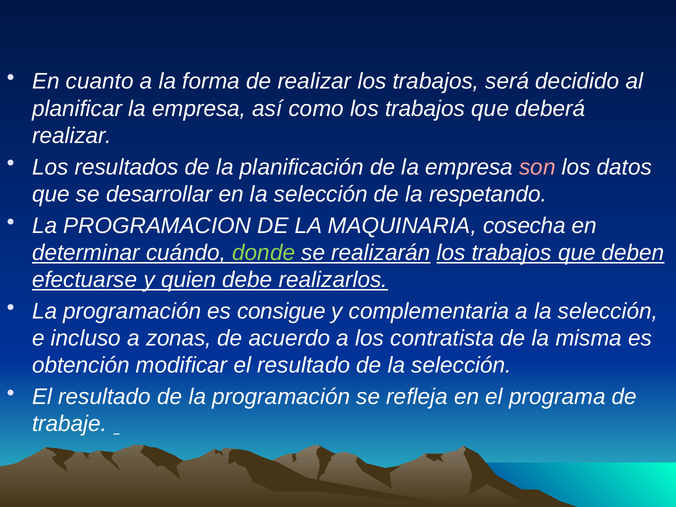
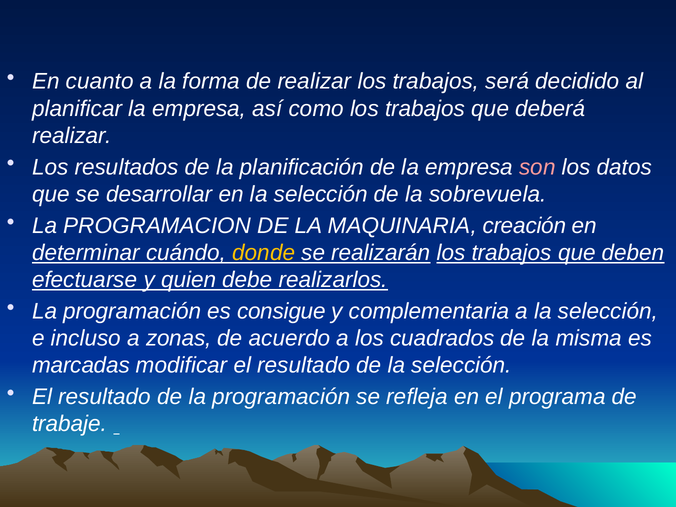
respetando: respetando -> sobrevuela
cosecha: cosecha -> creación
donde colour: light green -> yellow
contratista: contratista -> cuadrados
obtención: obtención -> marcadas
